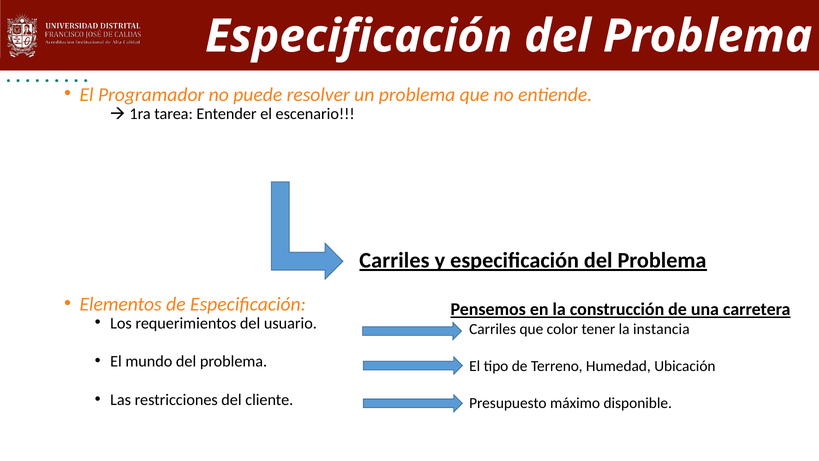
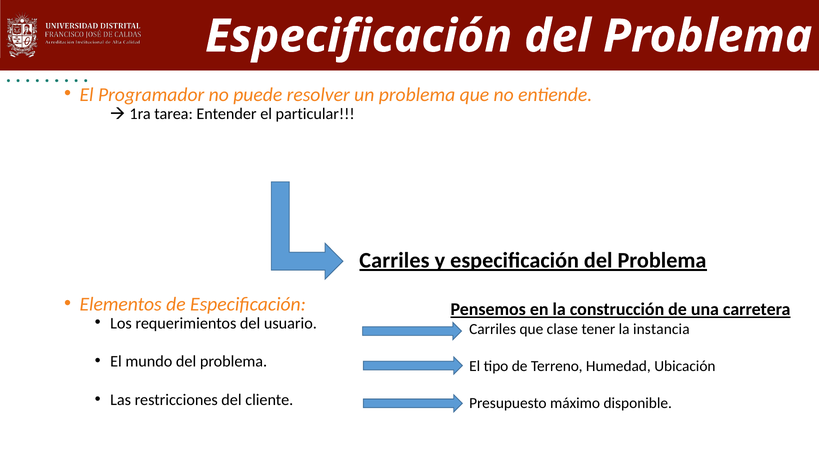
escenario: escenario -> particular
color: color -> clase
